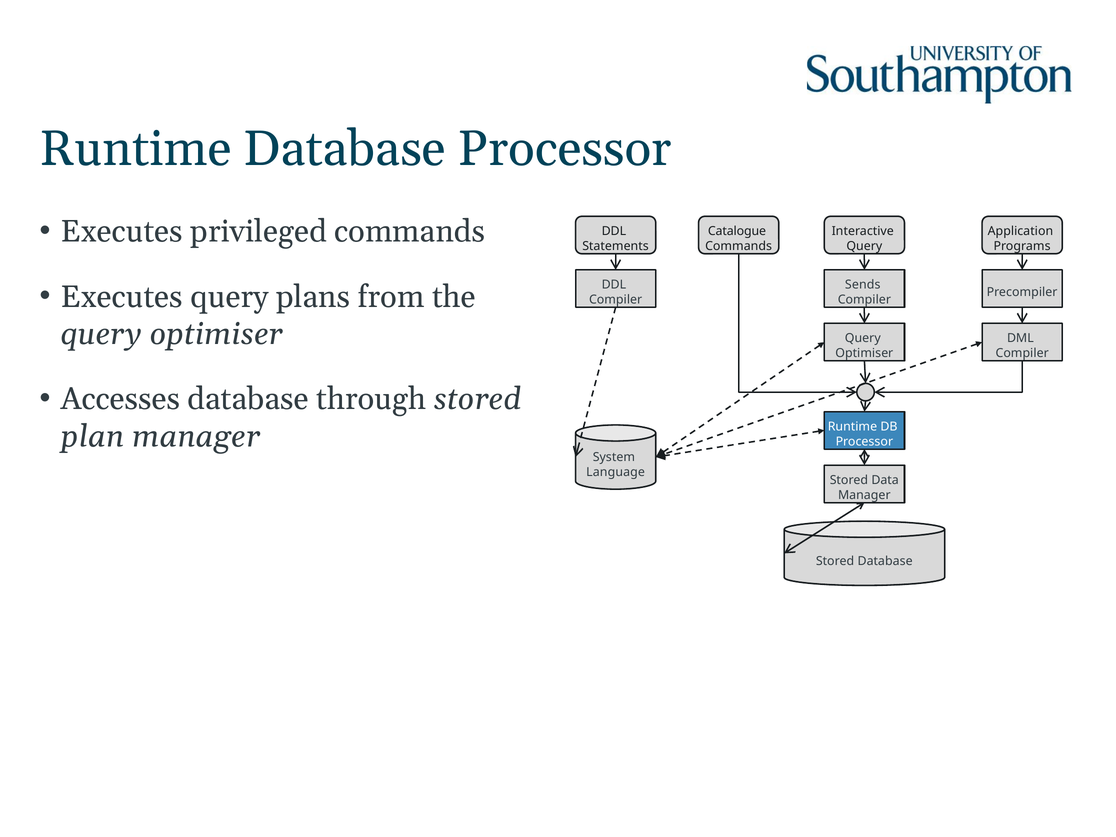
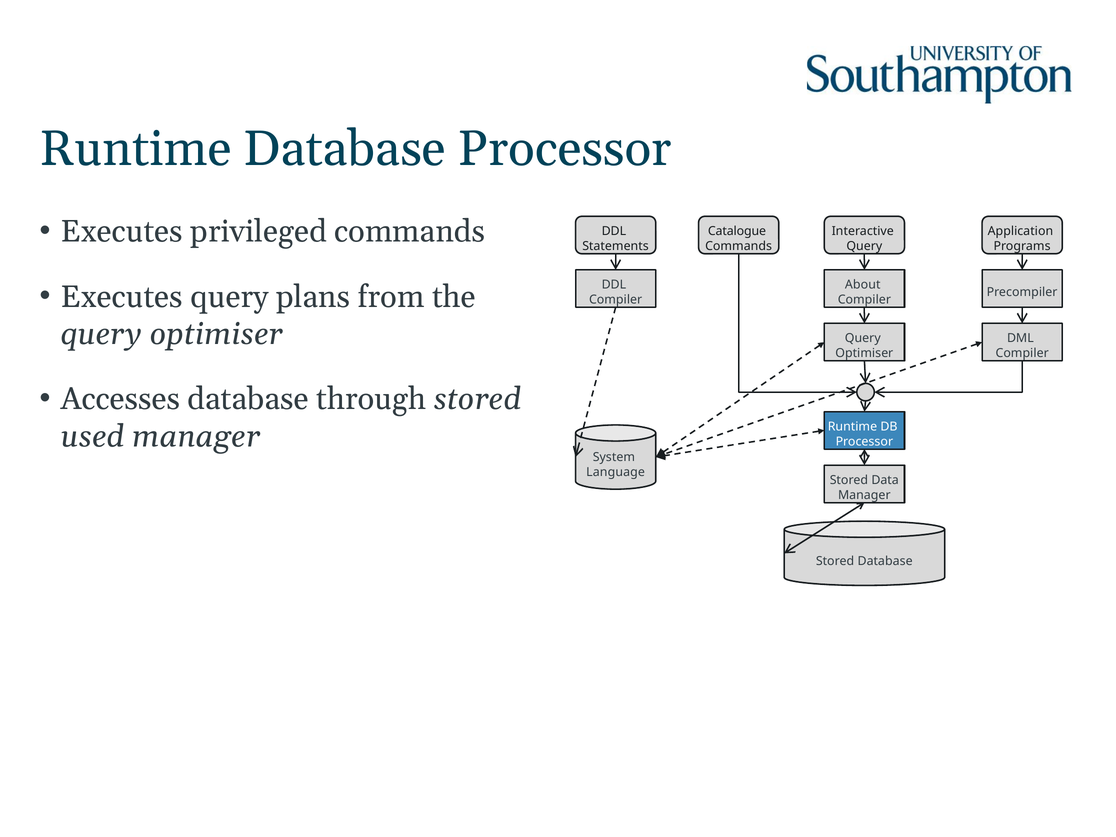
Sends: Sends -> About
plan: plan -> used
